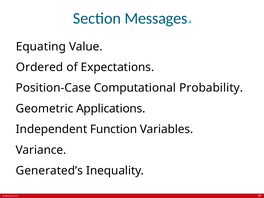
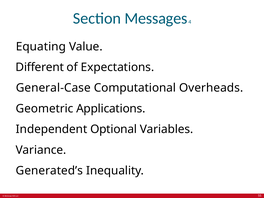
Ordered: Ordered -> Different
Position-Case: Position-Case -> General-Case
Probability: Probability -> Overheads
Function: Function -> Optional
